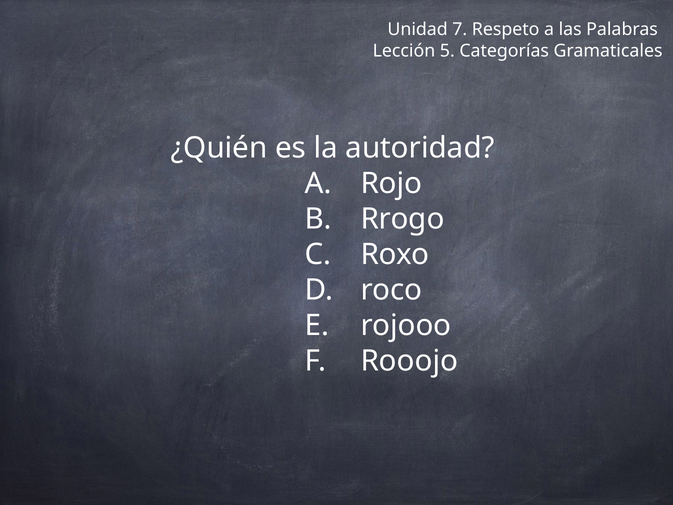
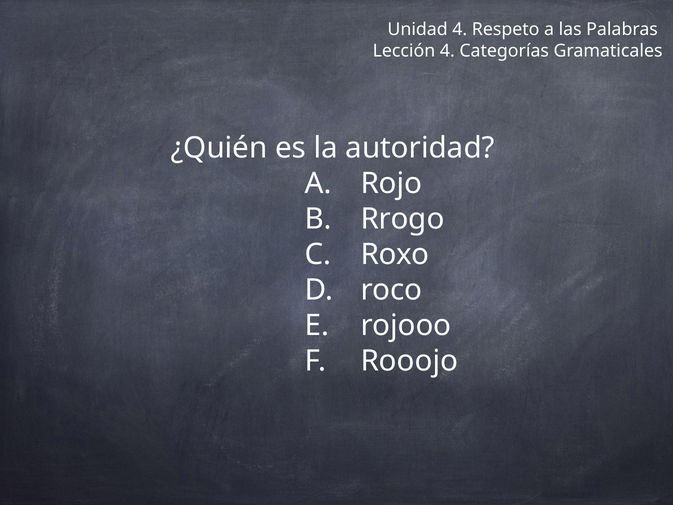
Unidad 7: 7 -> 4
Lección 5: 5 -> 4
